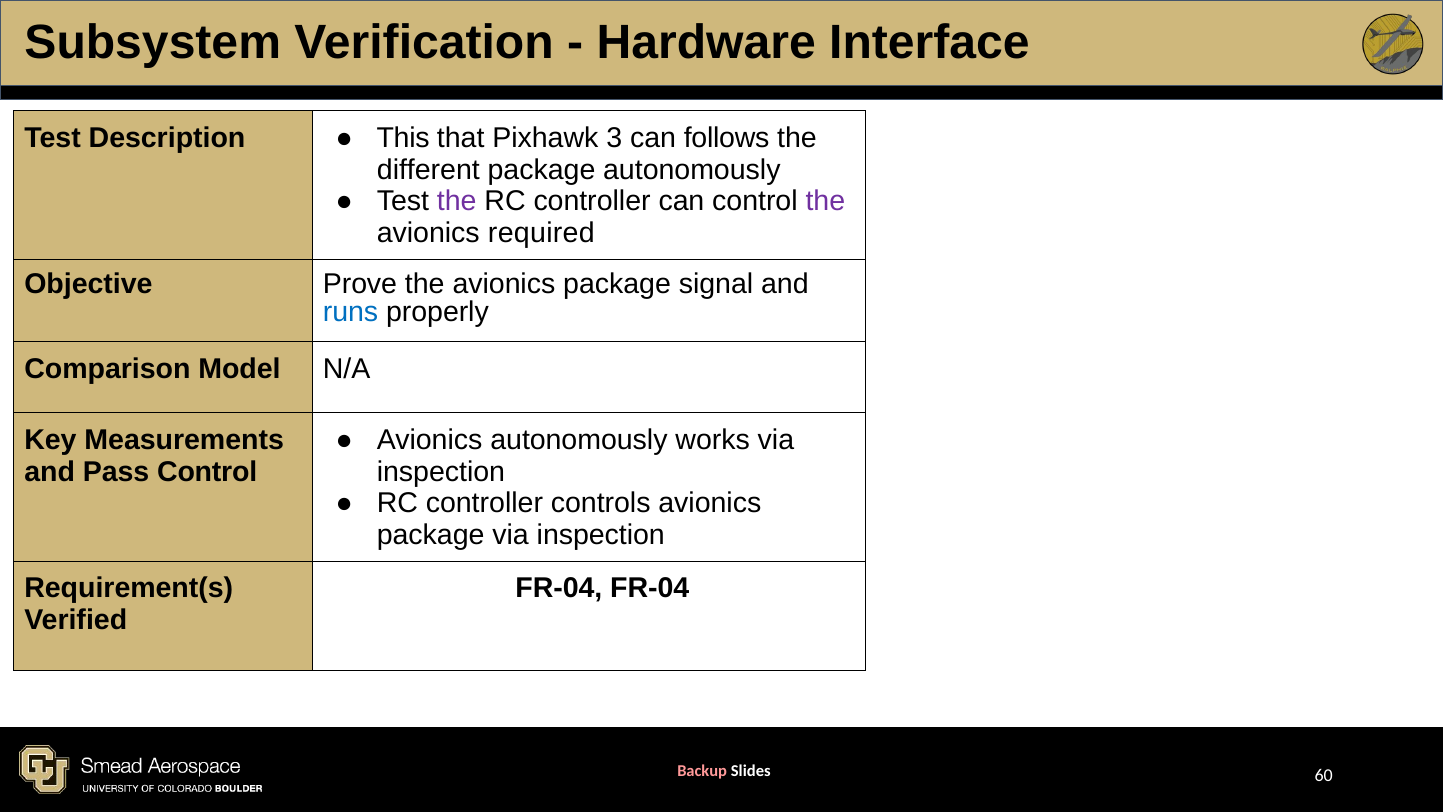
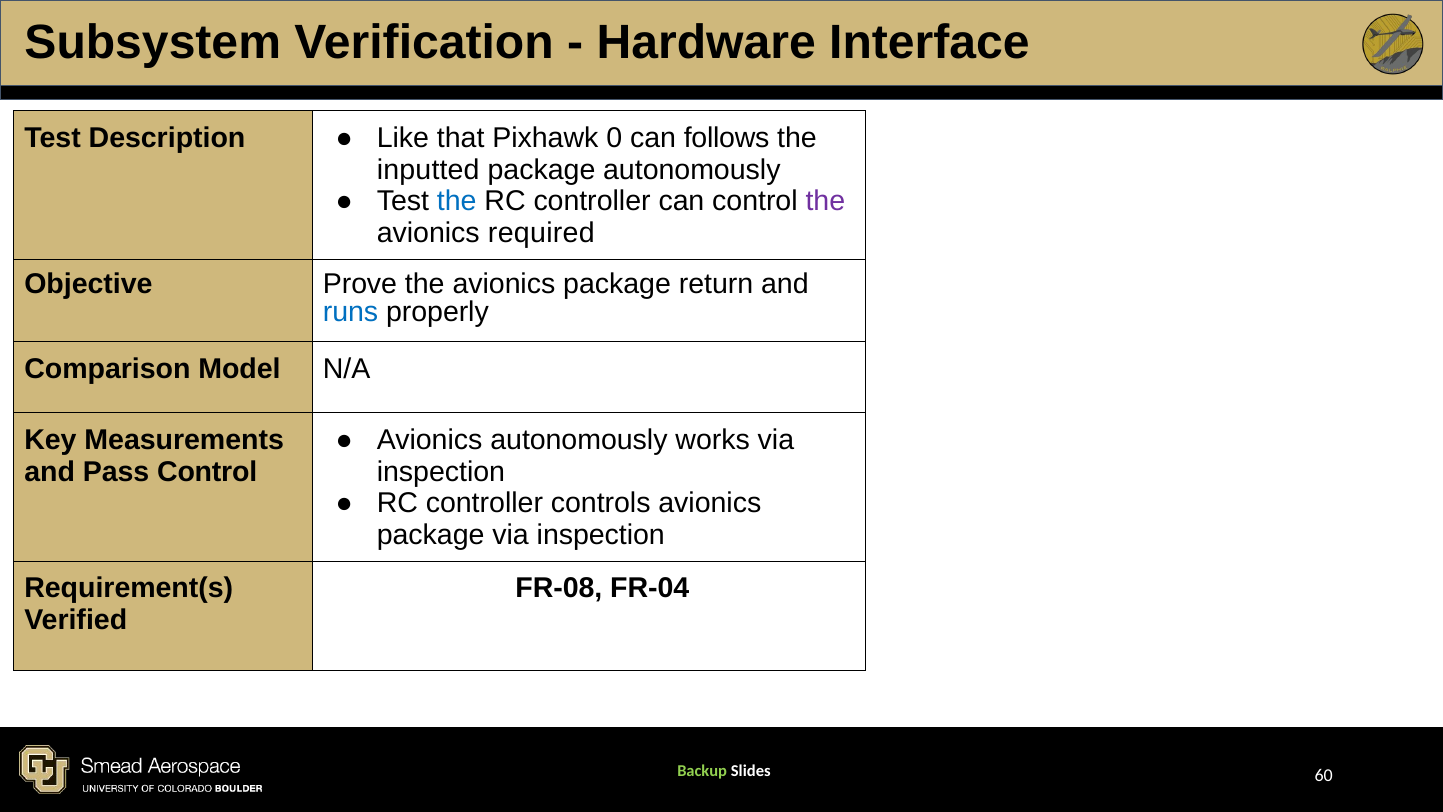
This: This -> Like
3: 3 -> 0
different: different -> inputted
the at (457, 201) colour: purple -> blue
signal: signal -> return
FR-04 at (559, 588): FR-04 -> FR-08
Backup colour: pink -> light green
